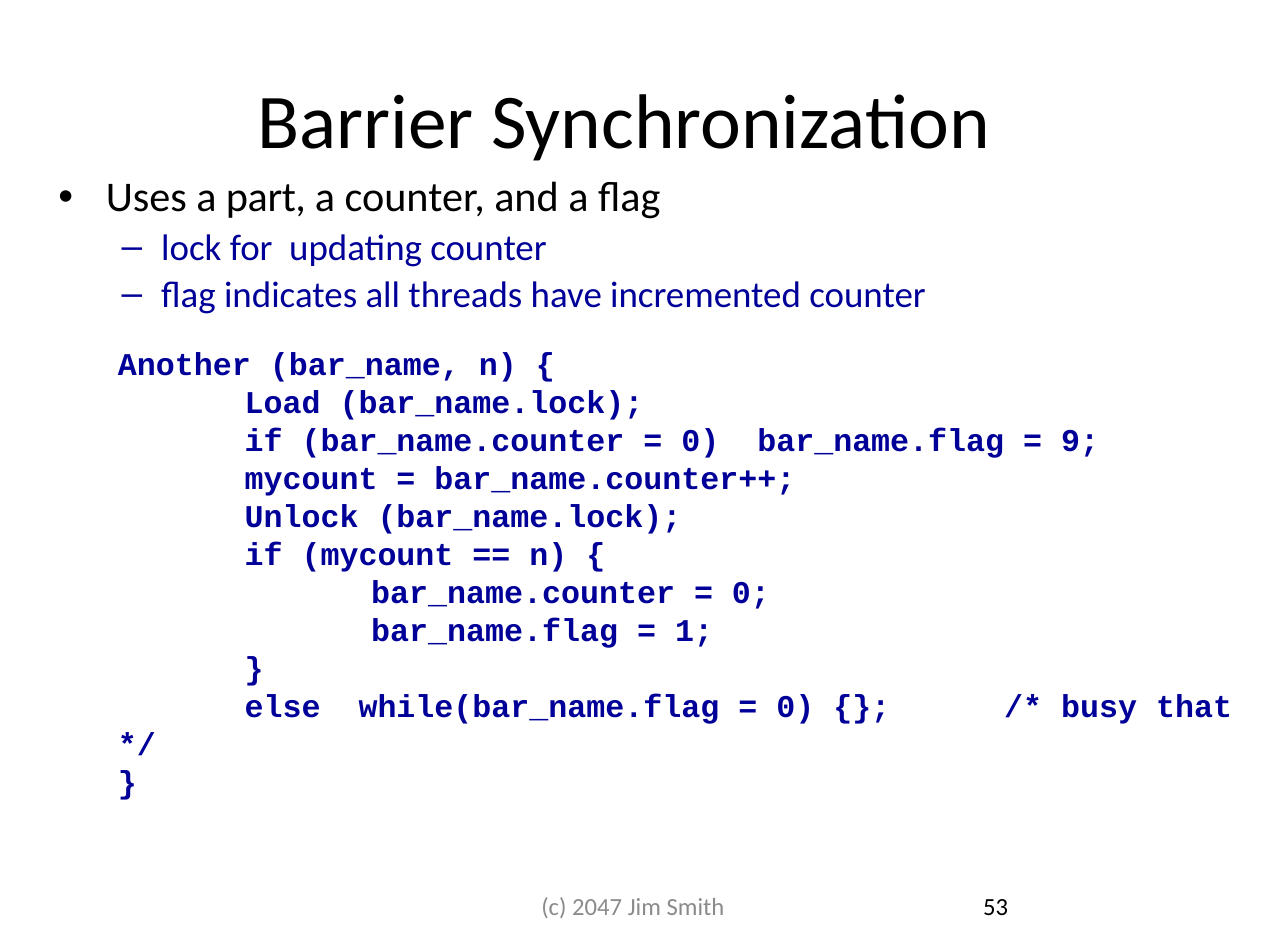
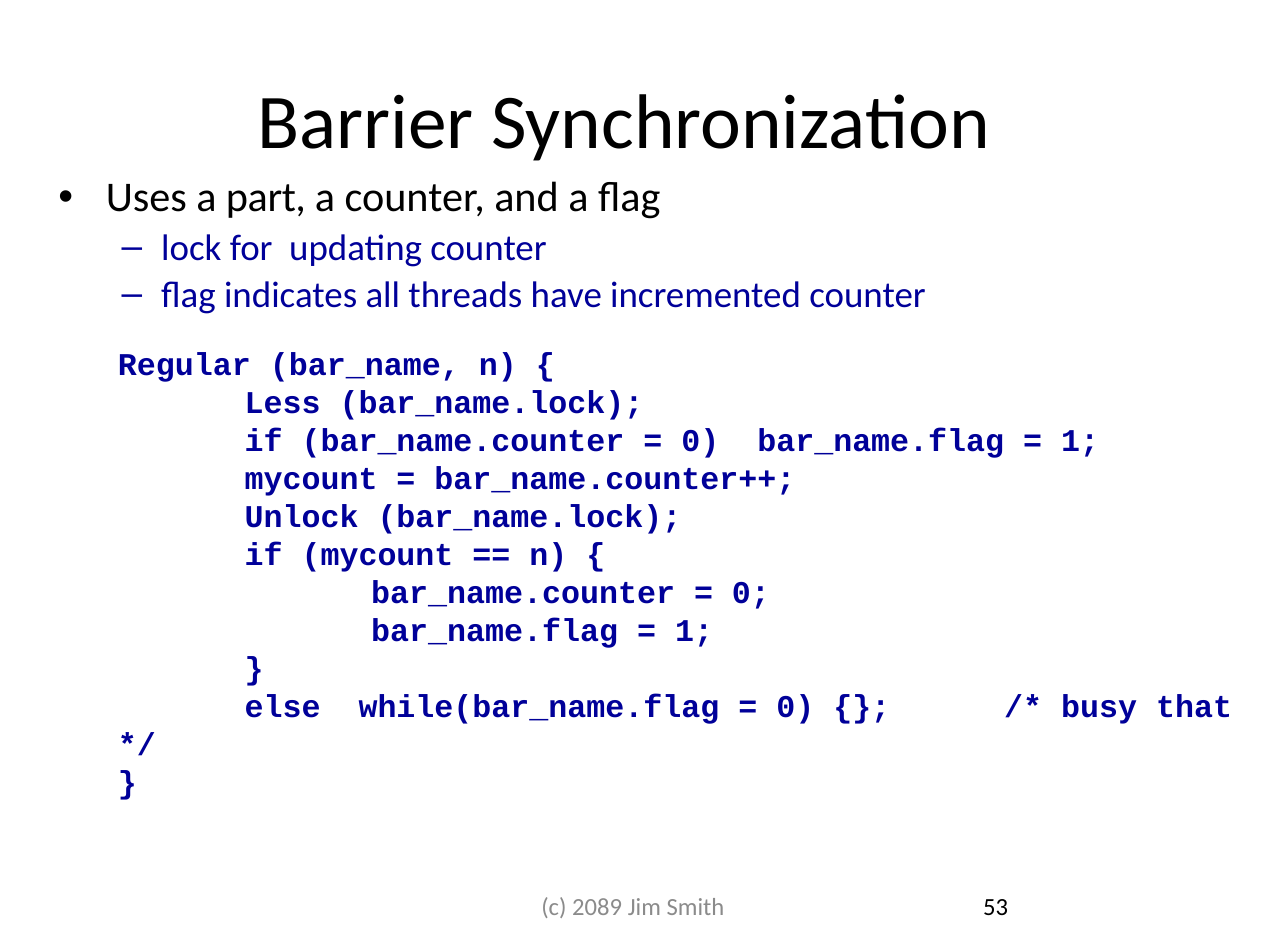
Another: Another -> Regular
Load: Load -> Less
9 at (1080, 441): 9 -> 1
2047: 2047 -> 2089
